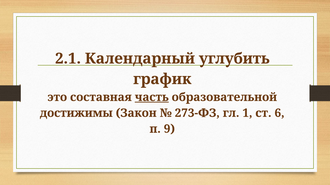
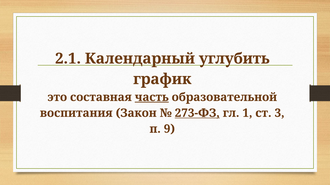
достижимы: достижимы -> воспитания
273-ФЗ underline: none -> present
6: 6 -> 3
